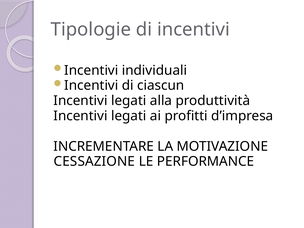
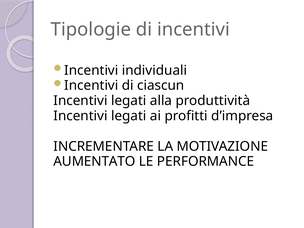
CESSAZIONE: CESSAZIONE -> AUMENTATO
